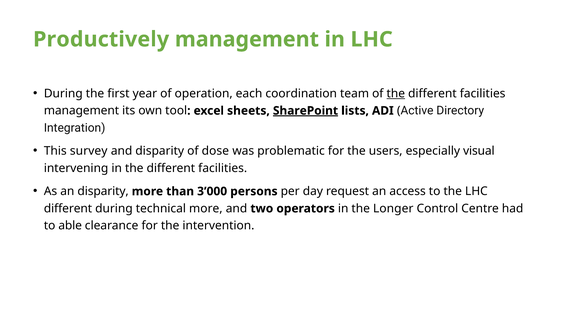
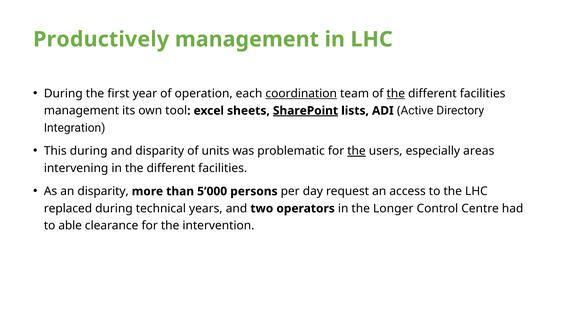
coordination underline: none -> present
This survey: survey -> during
dose: dose -> units
the at (356, 151) underline: none -> present
visual: visual -> areas
3’000: 3’000 -> 5’000
different at (68, 209): different -> replaced
technical more: more -> years
